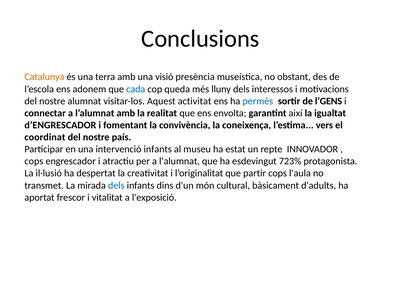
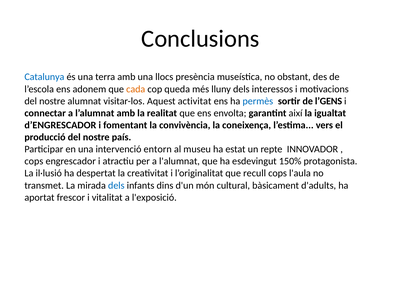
Catalunya colour: orange -> blue
visió: visió -> llocs
cada colour: blue -> orange
coordinat: coordinat -> producció
intervenció infants: infants -> entorn
723%: 723% -> 150%
partir: partir -> recull
